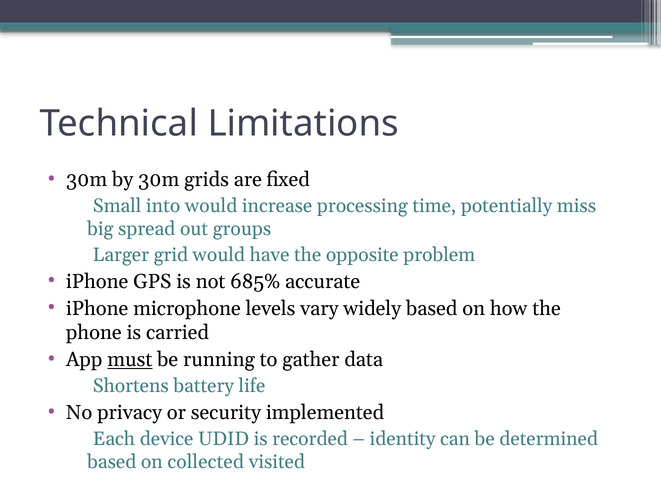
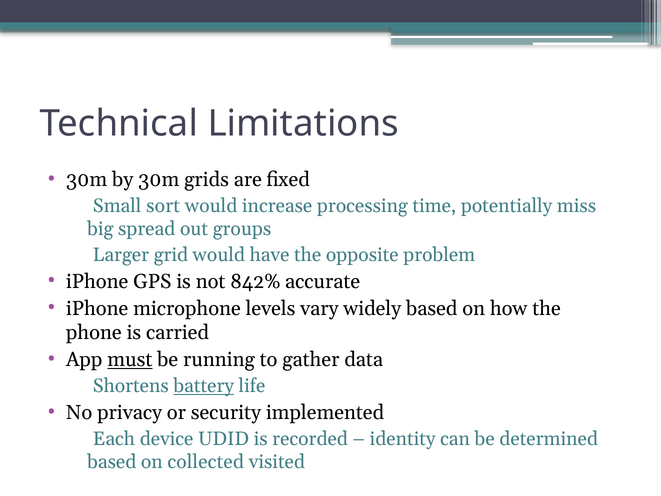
into: into -> sort
685%: 685% -> 842%
battery underline: none -> present
